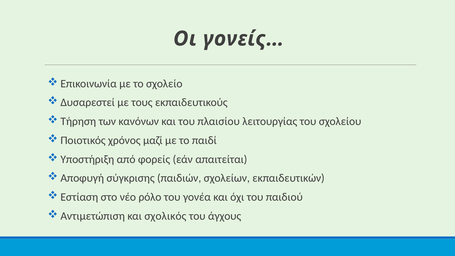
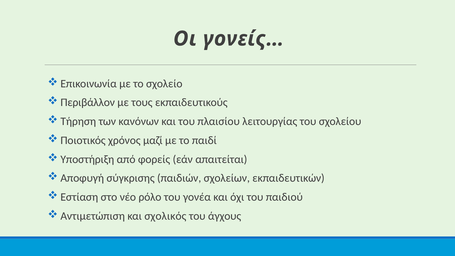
Δυσαρεστεί: Δυσαρεστεί -> Περιβάλλον
